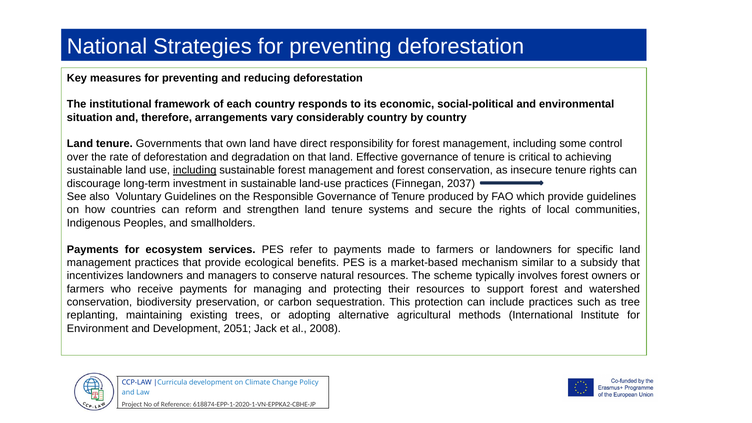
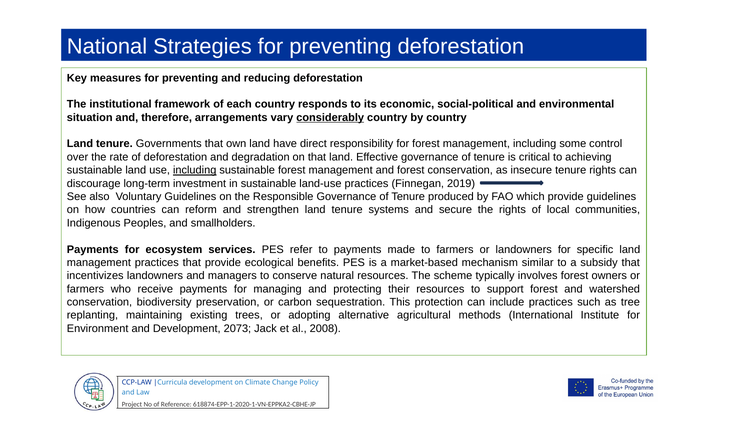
considerably underline: none -> present
2037: 2037 -> 2019
2051: 2051 -> 2073
